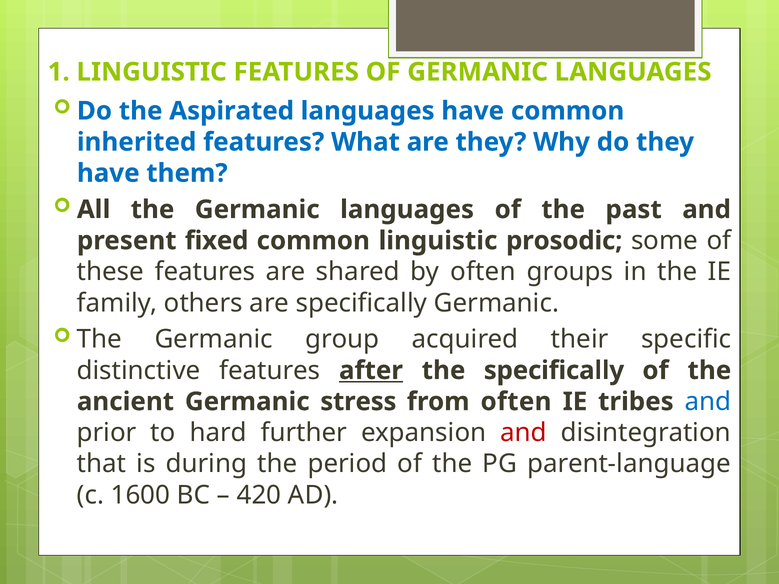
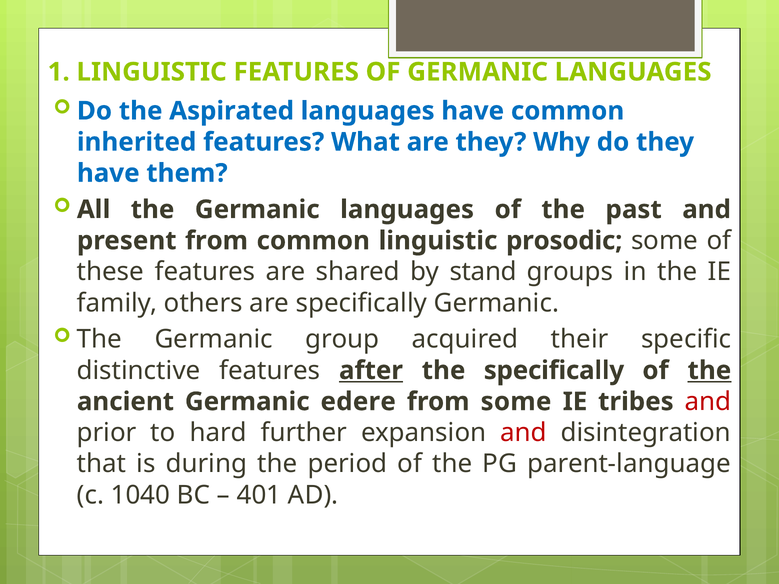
present fixed: fixed -> from
by often: often -> stand
the at (709, 371) underline: none -> present
stress: stress -> edere
from often: often -> some
and at (708, 402) colour: blue -> red
1600: 1600 -> 1040
420: 420 -> 401
